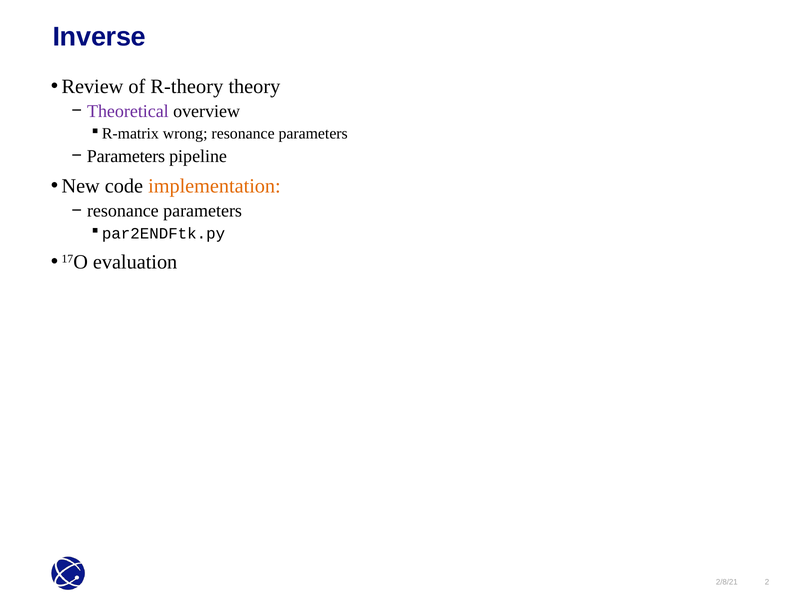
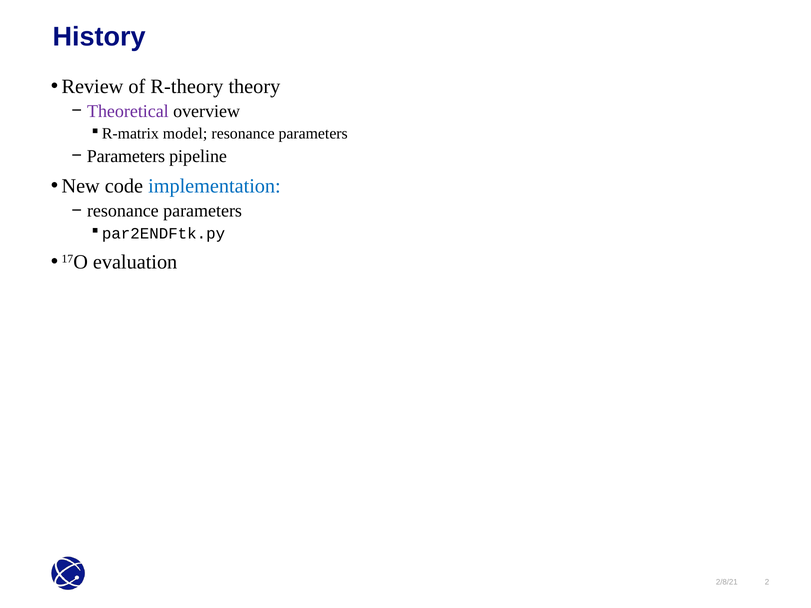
Inverse: Inverse -> History
wrong: wrong -> model
implementation colour: orange -> blue
